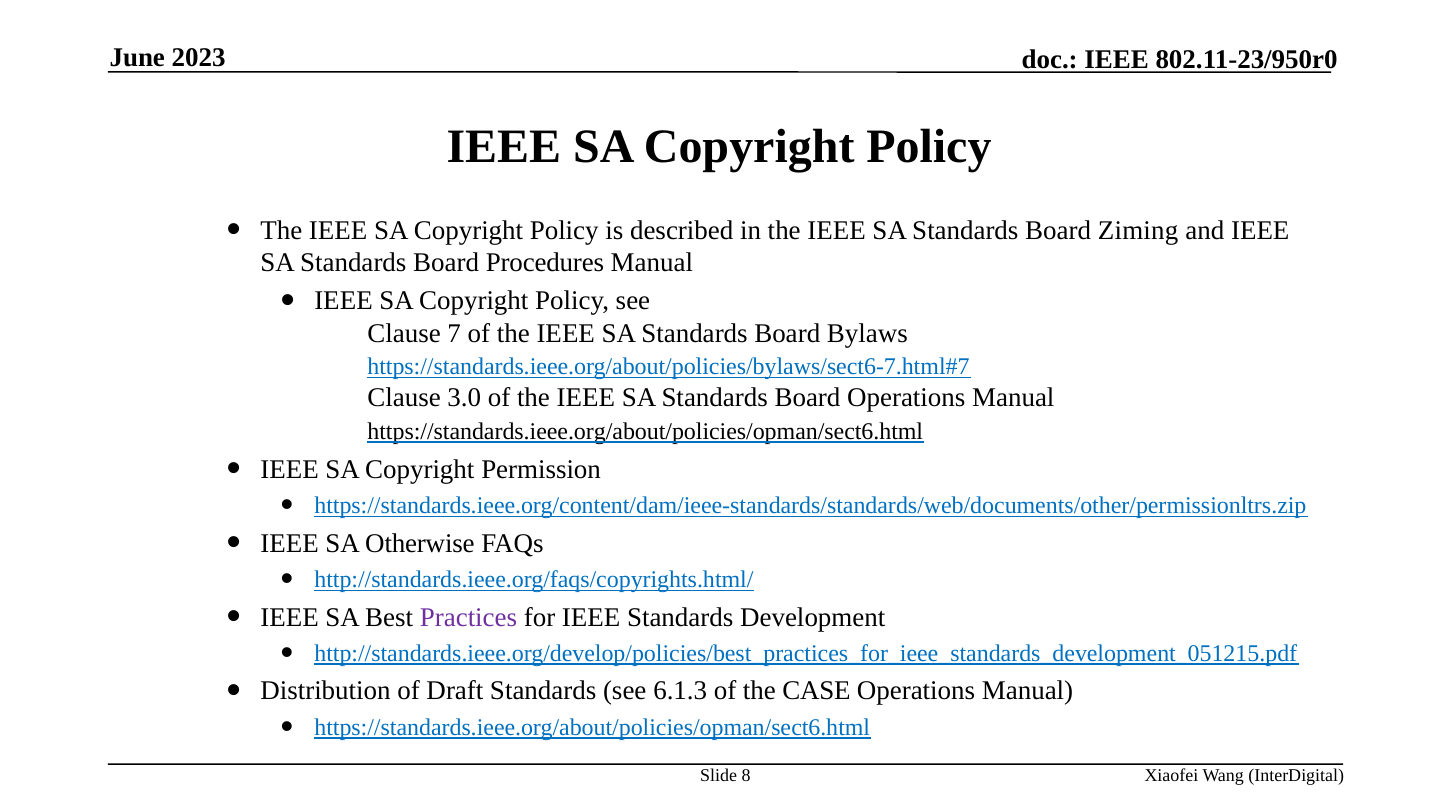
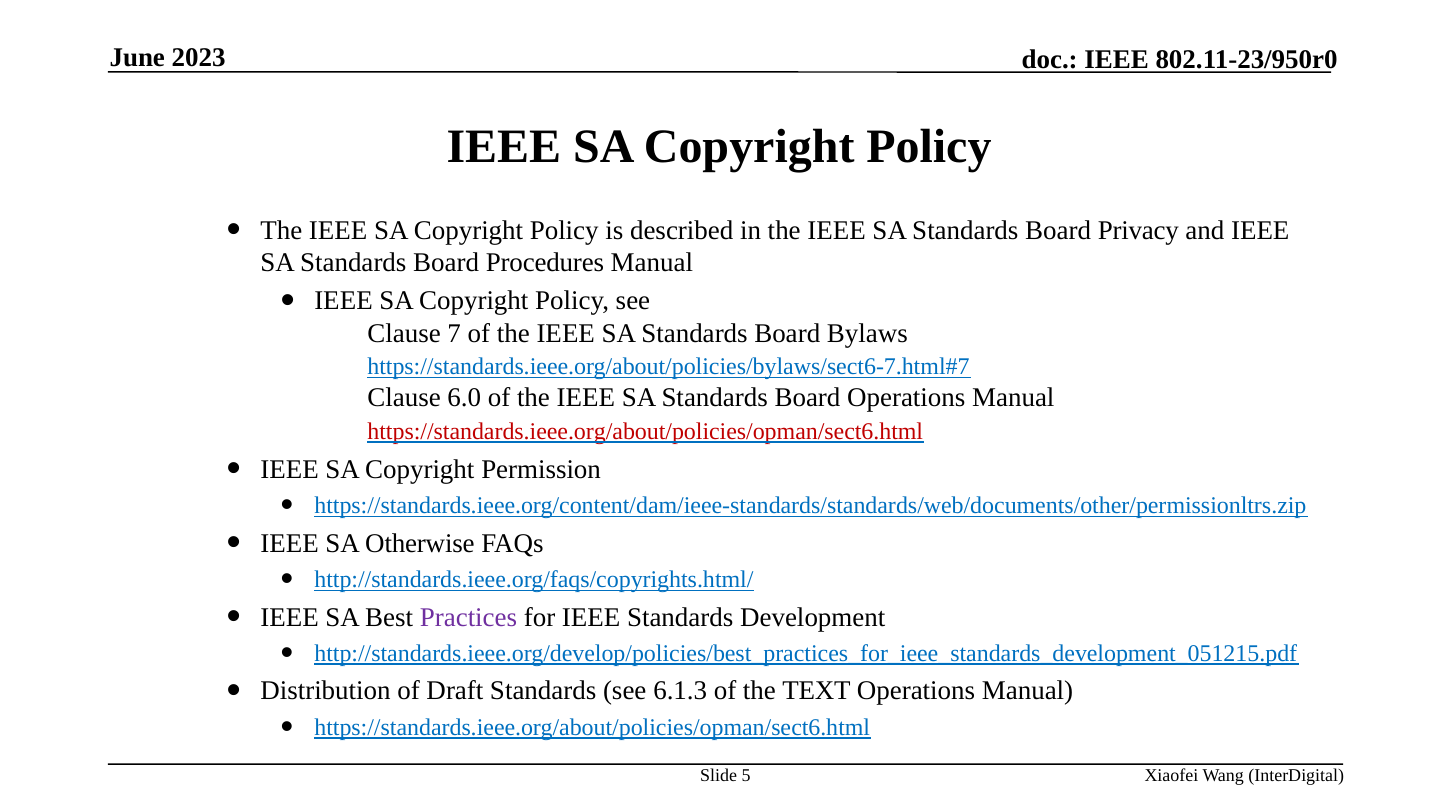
Ziming: Ziming -> Privacy
3.0: 3.0 -> 6.0
https://standards.ieee.org/about/policies/opman/sect6.html at (645, 432) colour: black -> red
CASE: CASE -> TEXT
8: 8 -> 5
